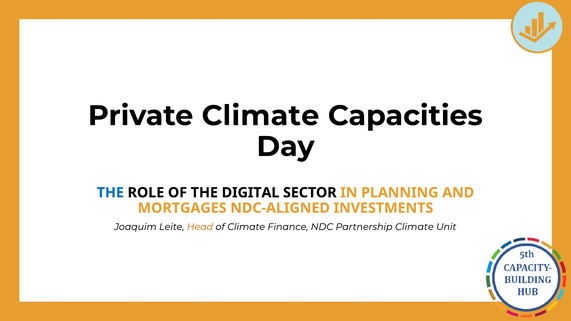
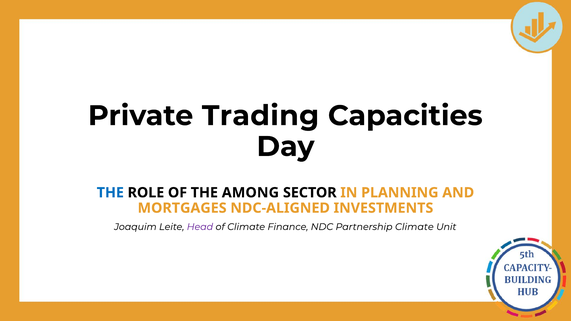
Private Climate: Climate -> Trading
DIGITAL: DIGITAL -> AMONG
Head colour: orange -> purple
